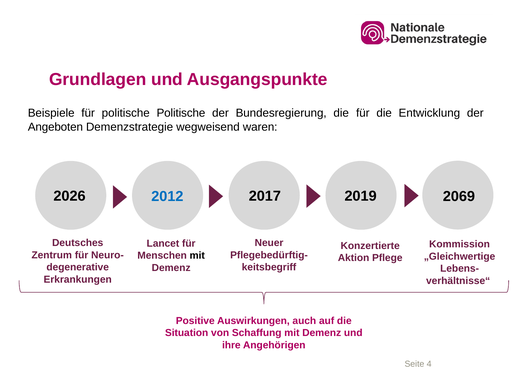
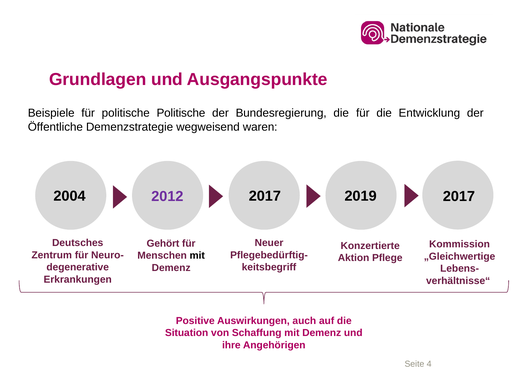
Angeboten: Angeboten -> Öffentliche
2026: 2026 -> 2004
2012 colour: blue -> purple
2069 at (459, 196): 2069 -> 2017
Lancet: Lancet -> Gehört
